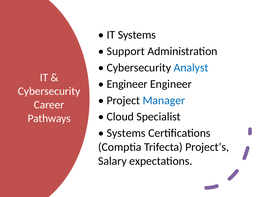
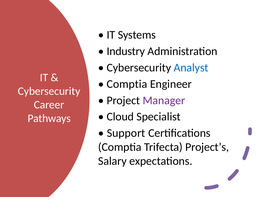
Support: Support -> Industry
Engineer at (127, 84): Engineer -> Comptia
Manager colour: blue -> purple
Systems at (126, 133): Systems -> Support
